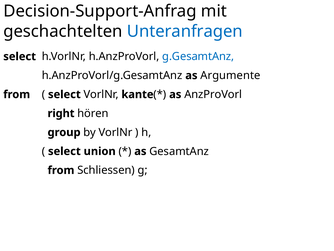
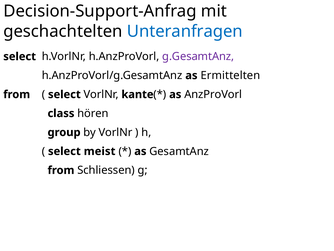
g.GesamtAnz colour: blue -> purple
Argumente: Argumente -> Ermittelten
right: right -> class
union: union -> meist
